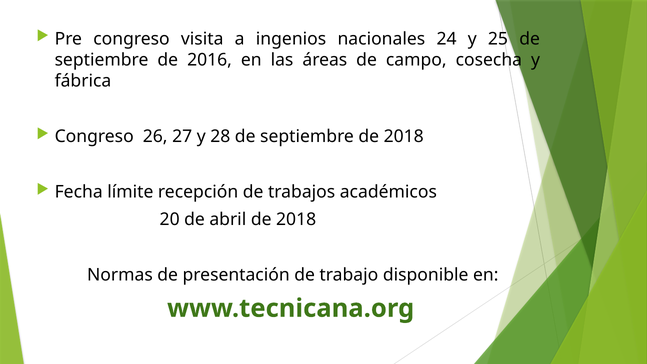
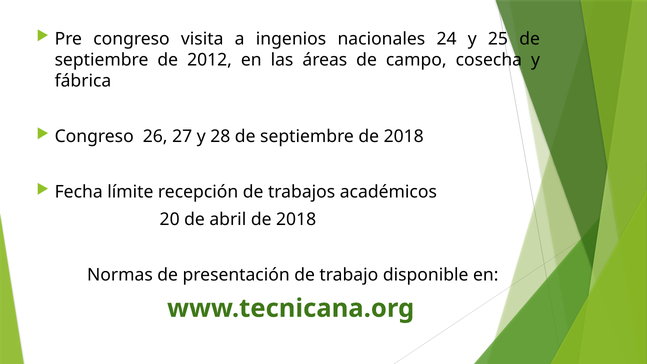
2016: 2016 -> 2012
